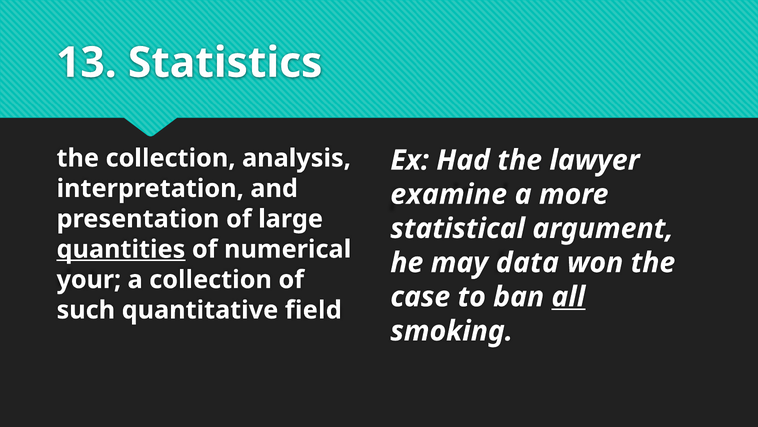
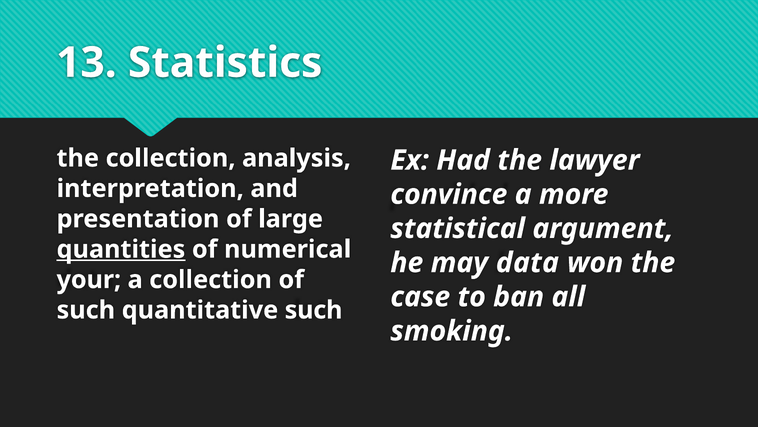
examine: examine -> convince
all underline: present -> none
quantitative field: field -> such
